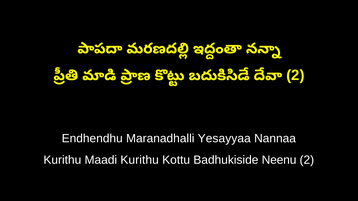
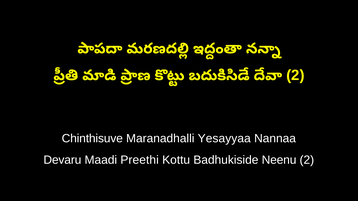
Endhendhu: Endhendhu -> Chinthisuve
Kurithu at (62, 160): Kurithu -> Devaru
Maadi Kurithu: Kurithu -> Preethi
